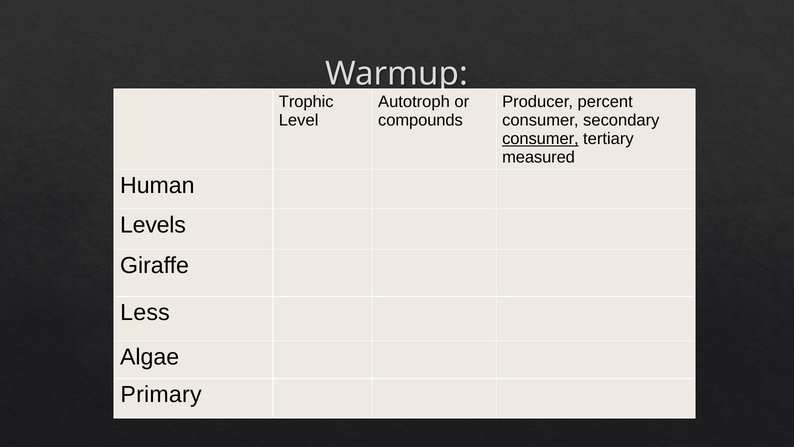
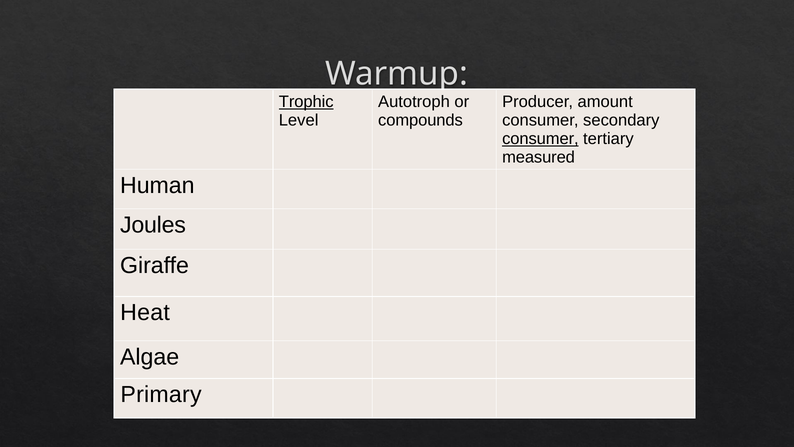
Trophic underline: none -> present
percent: percent -> amount
Levels: Levels -> Joules
Less: Less -> Heat
